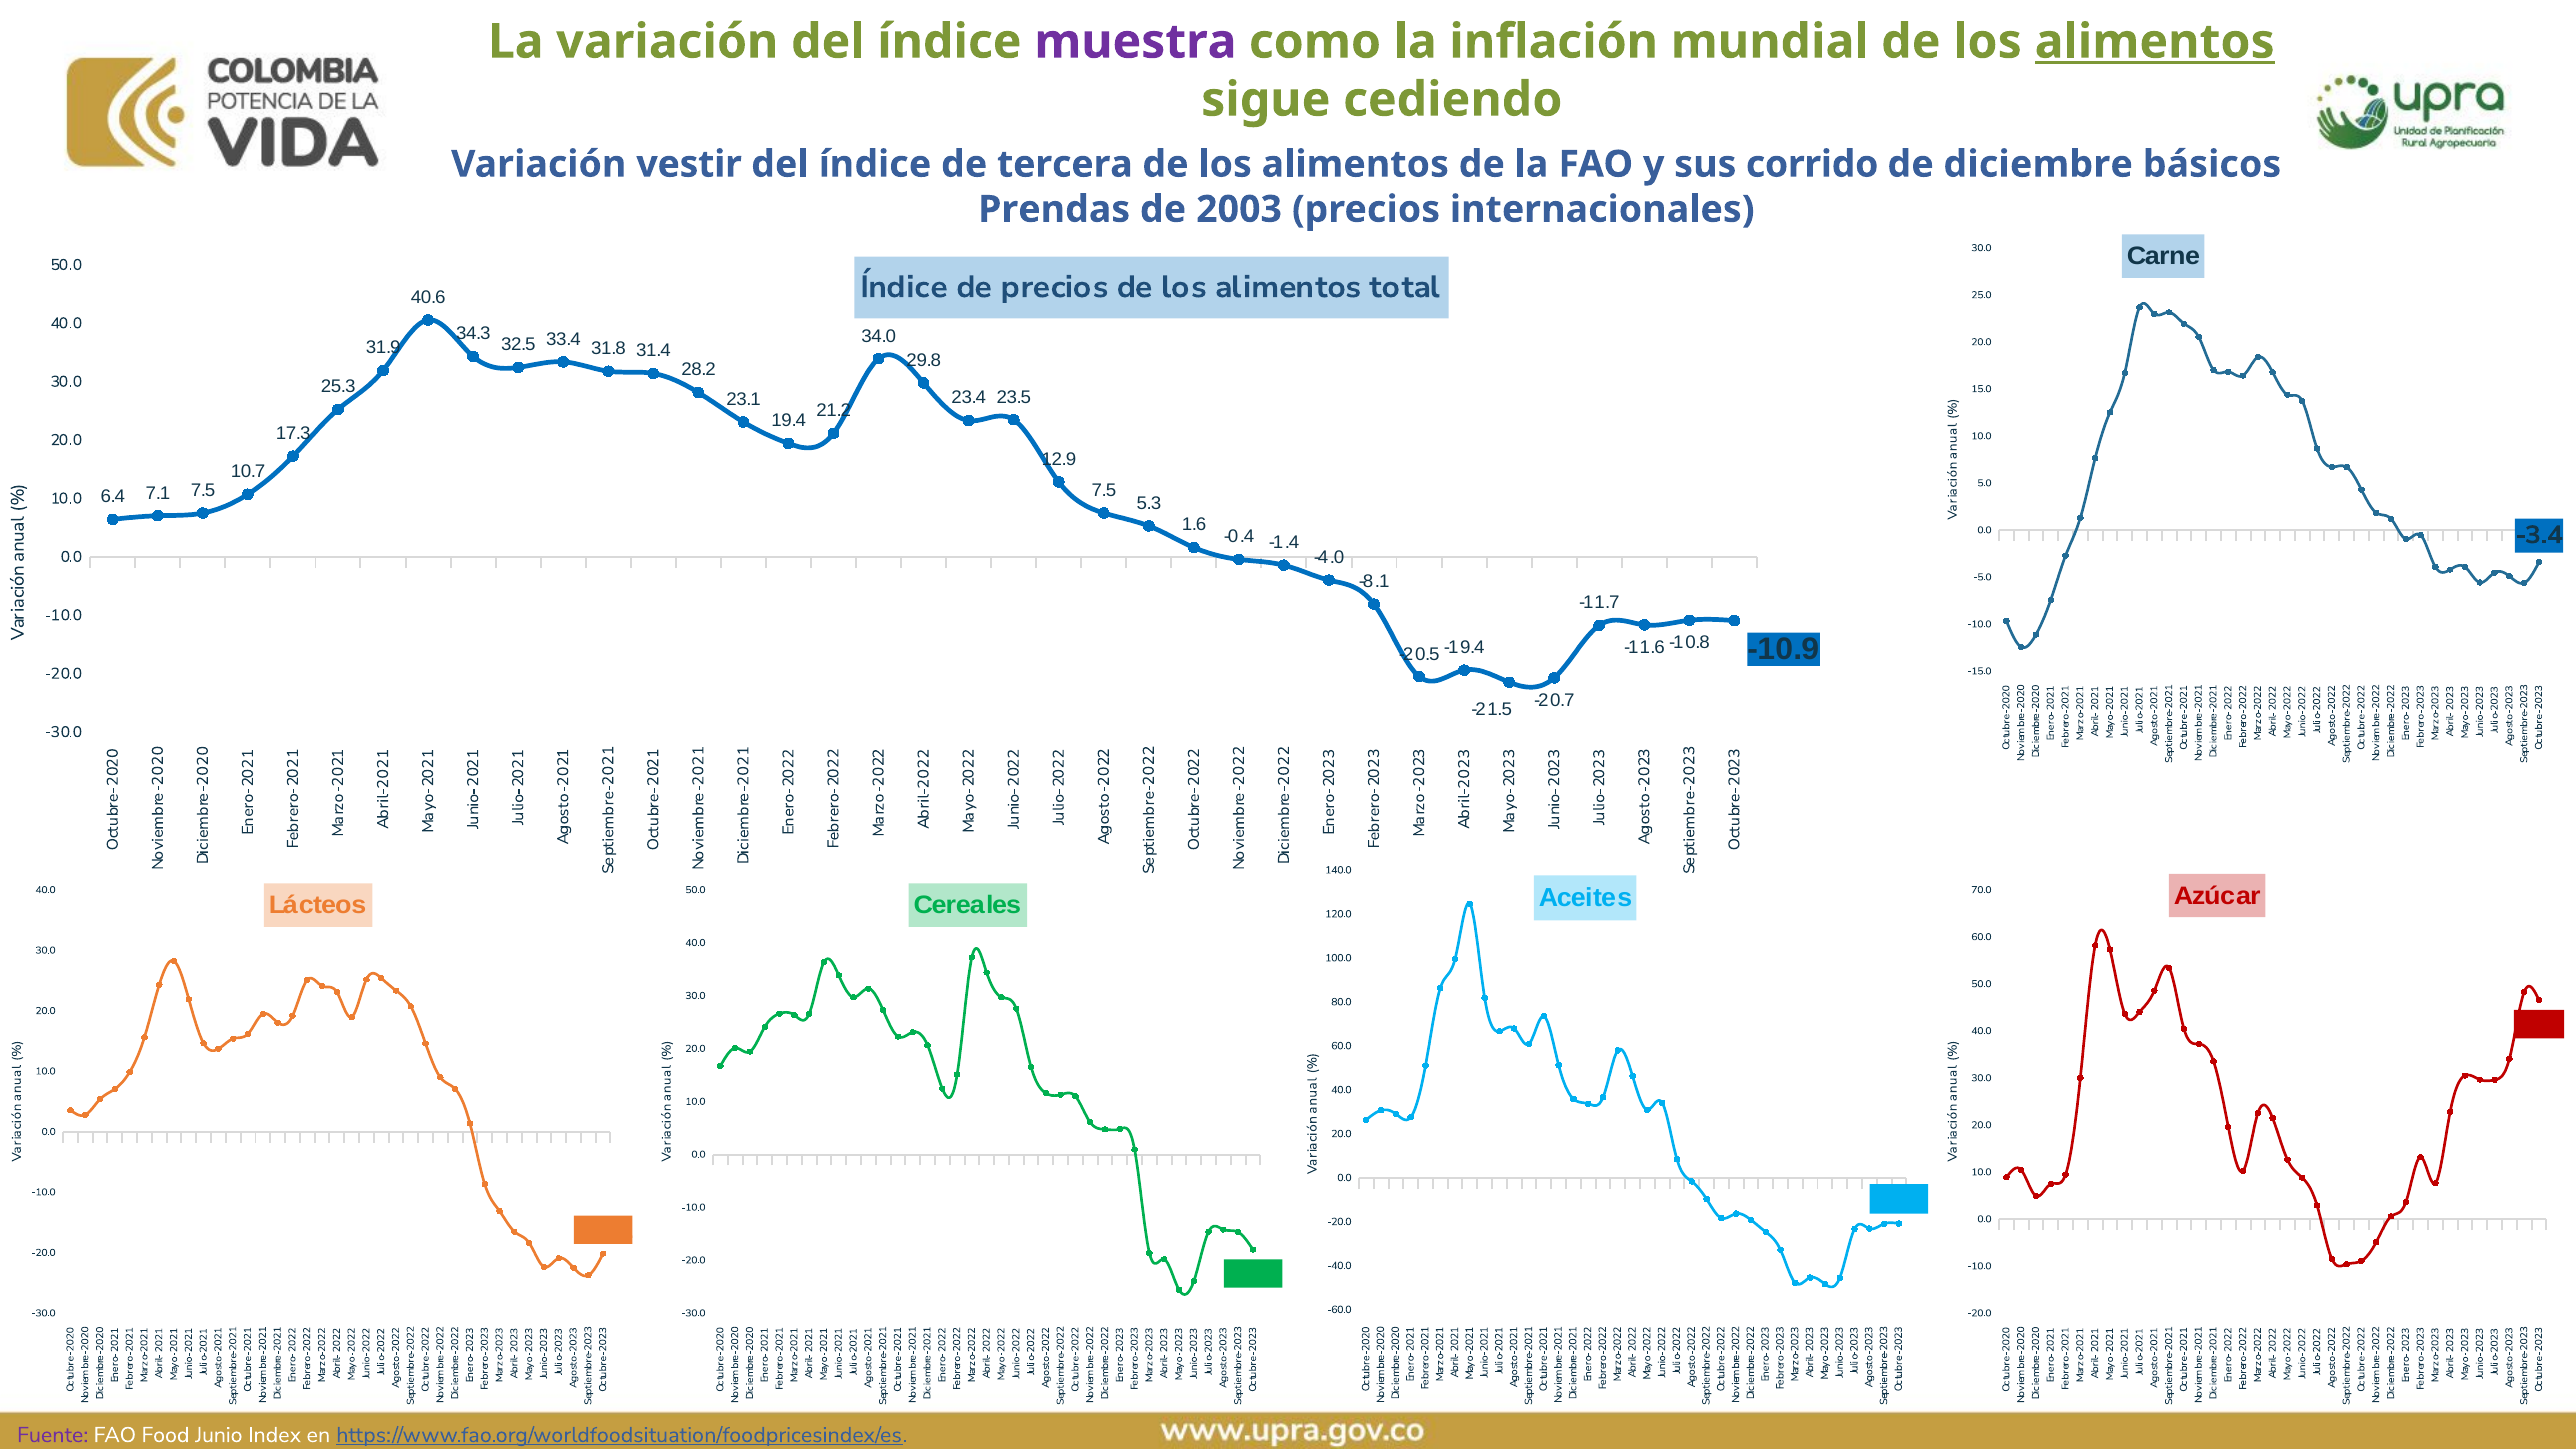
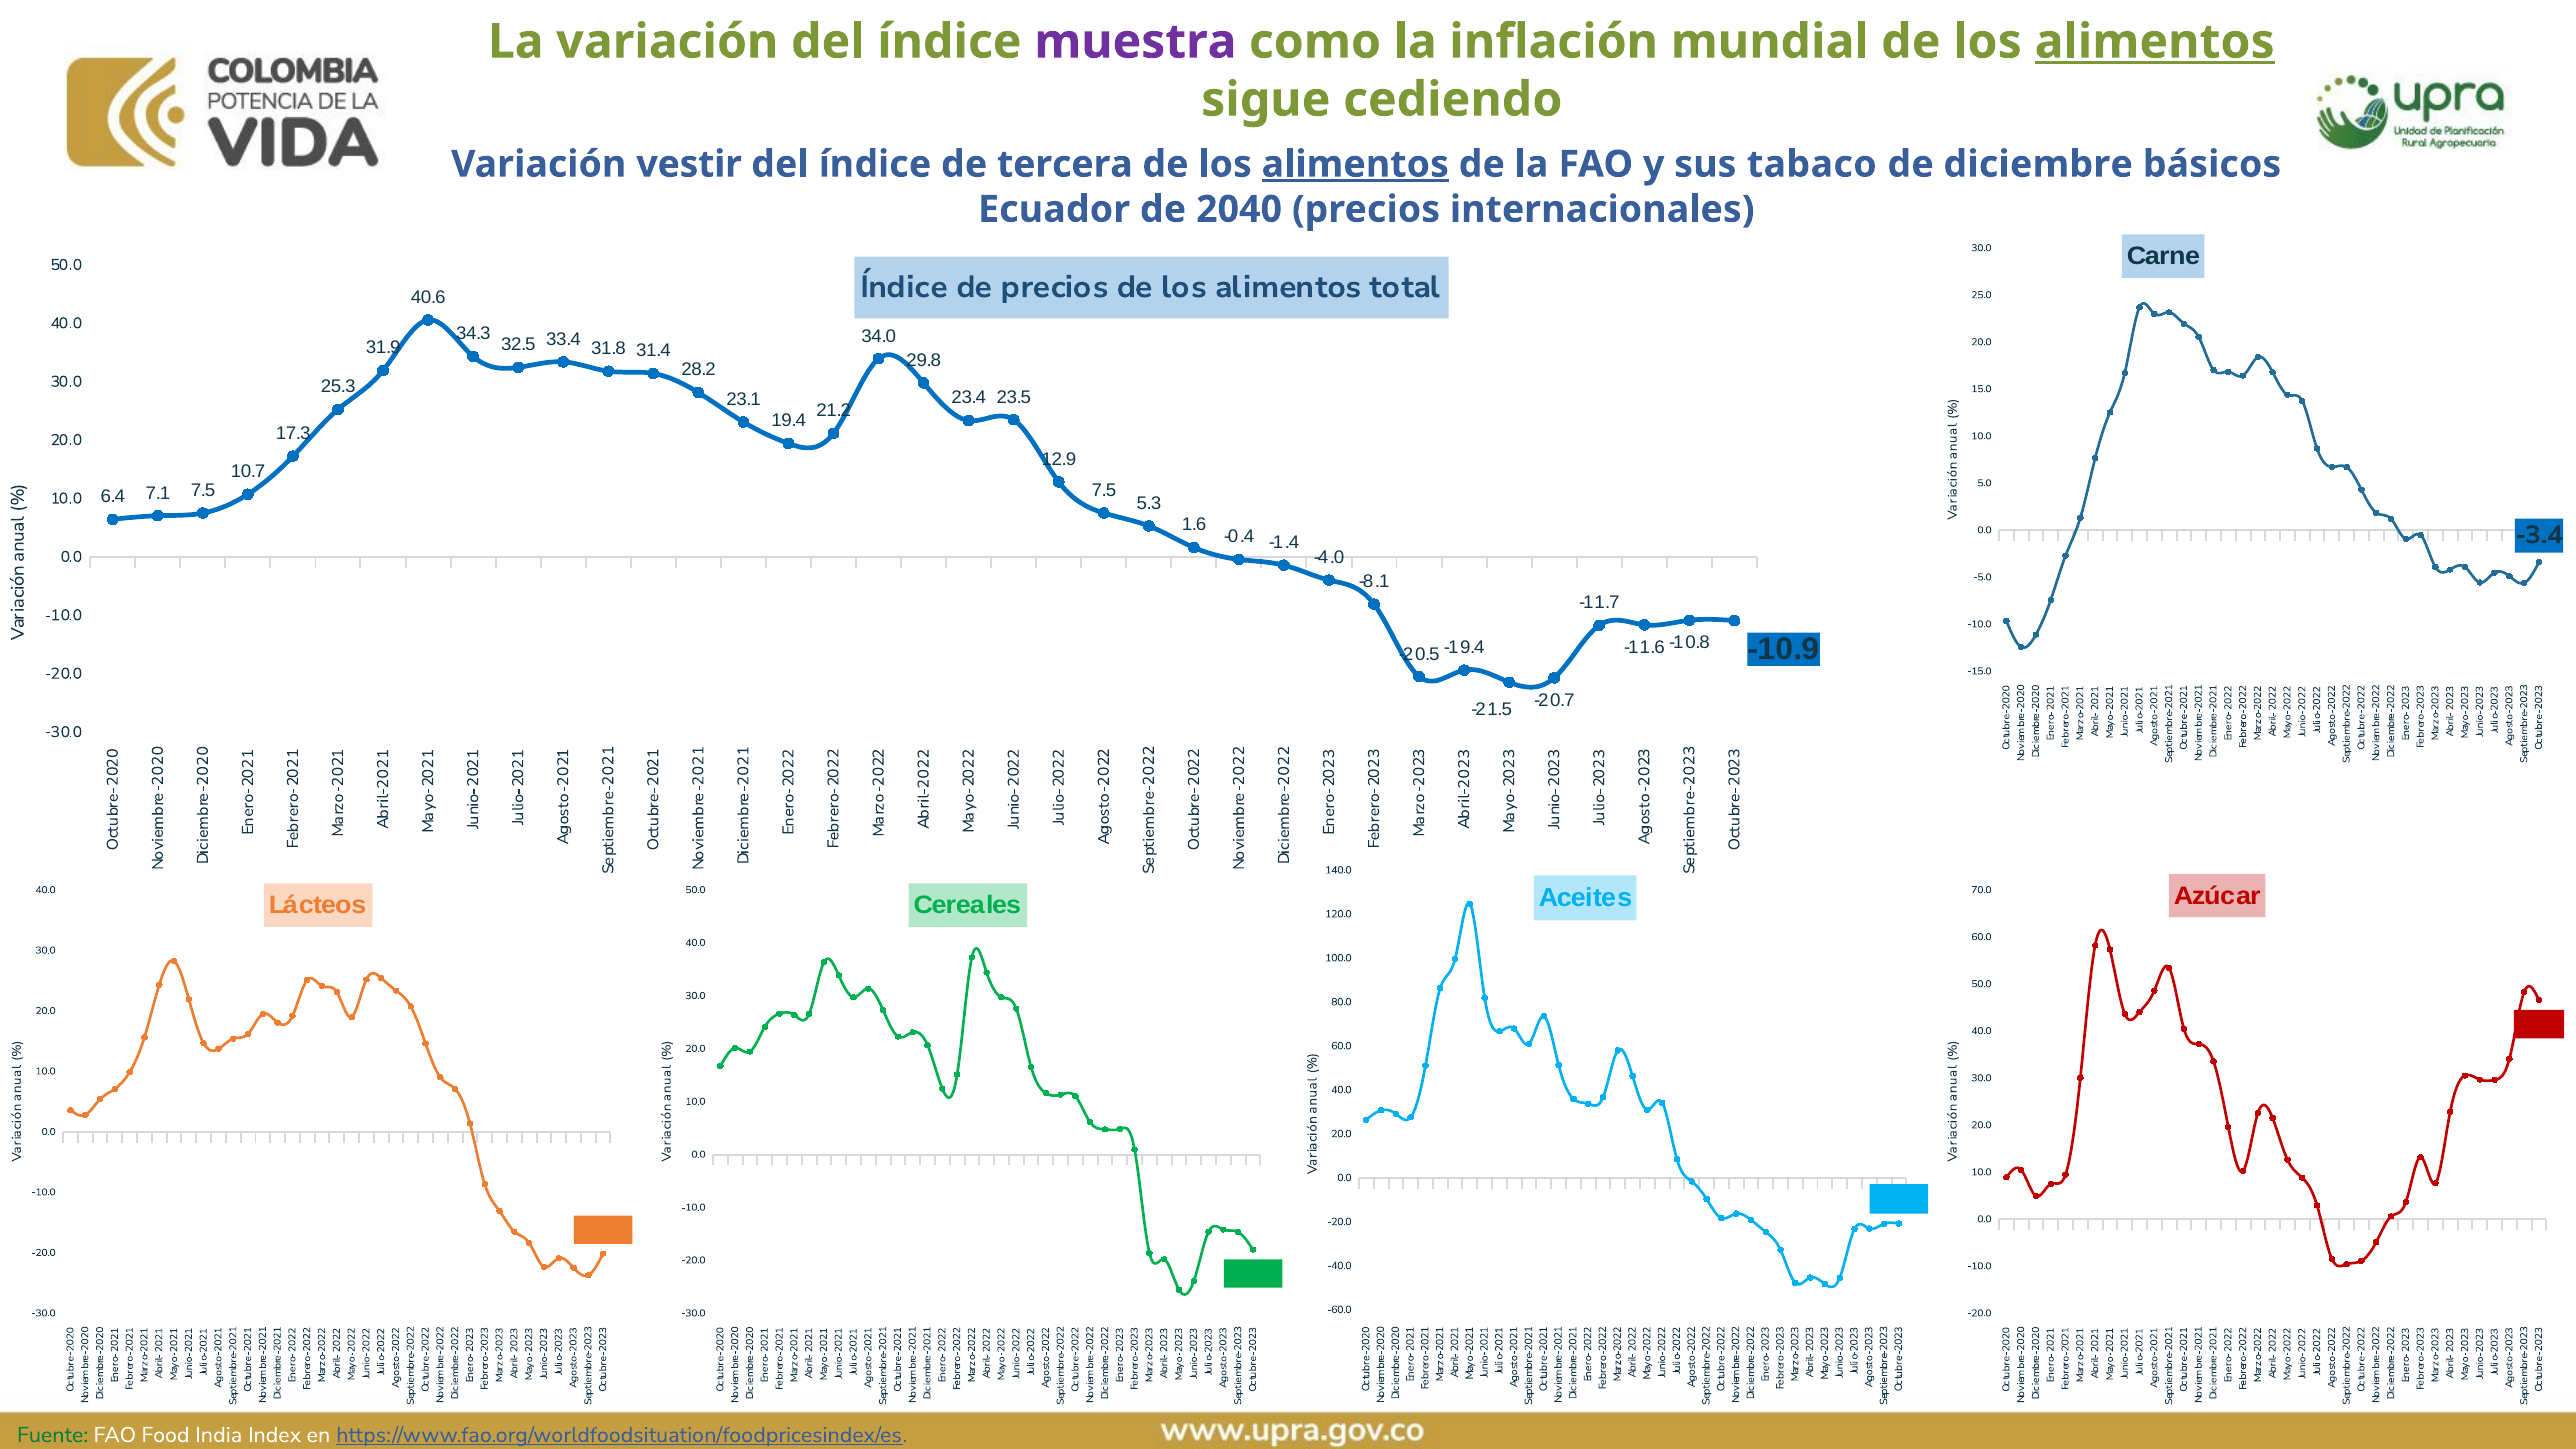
alimentos at (1355, 164) underline: none -> present
corrido: corrido -> tabaco
Prendas: Prendas -> Ecuador
2003: 2003 -> 2040
Fuente colour: purple -> green
Junio: Junio -> India
